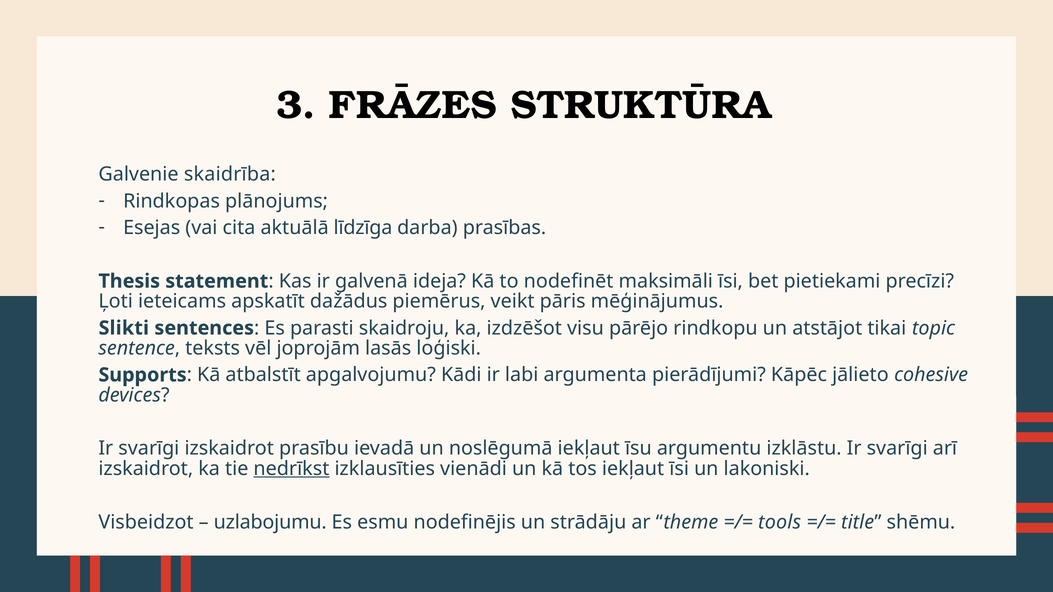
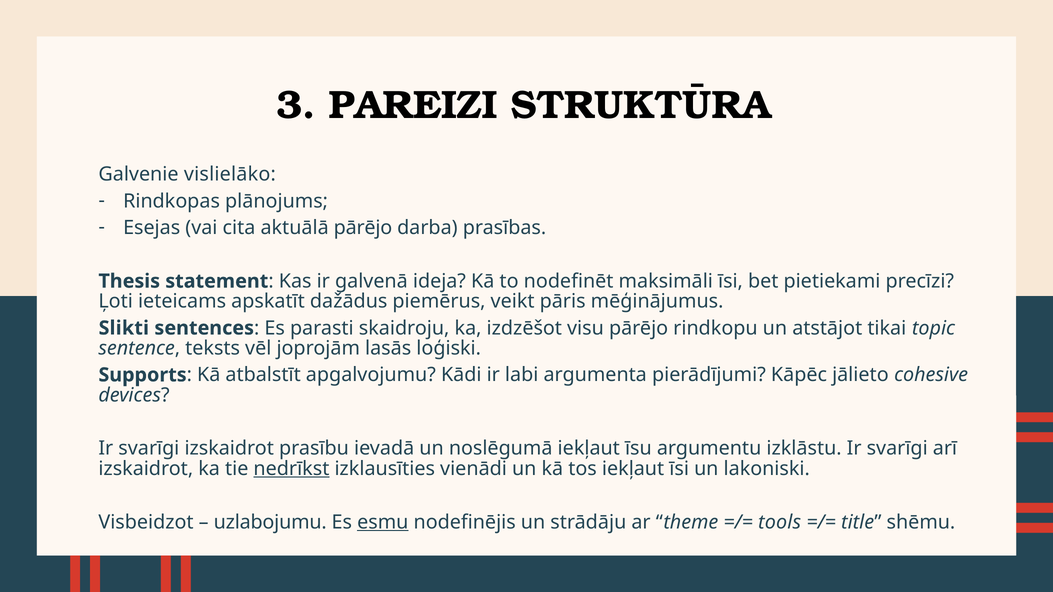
FRĀZES: FRĀZES -> PAREIZI
skaidrība: skaidrība -> vislielāko
aktuālā līdzīga: līdzīga -> pārējo
esmu underline: none -> present
